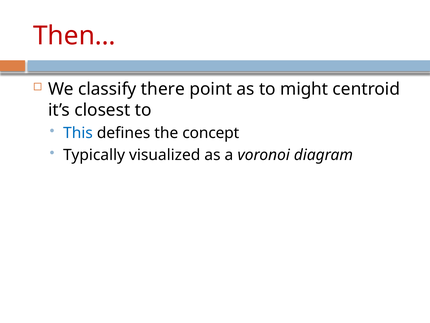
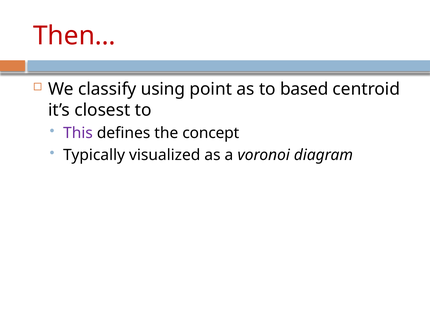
there: there -> using
might: might -> based
This colour: blue -> purple
